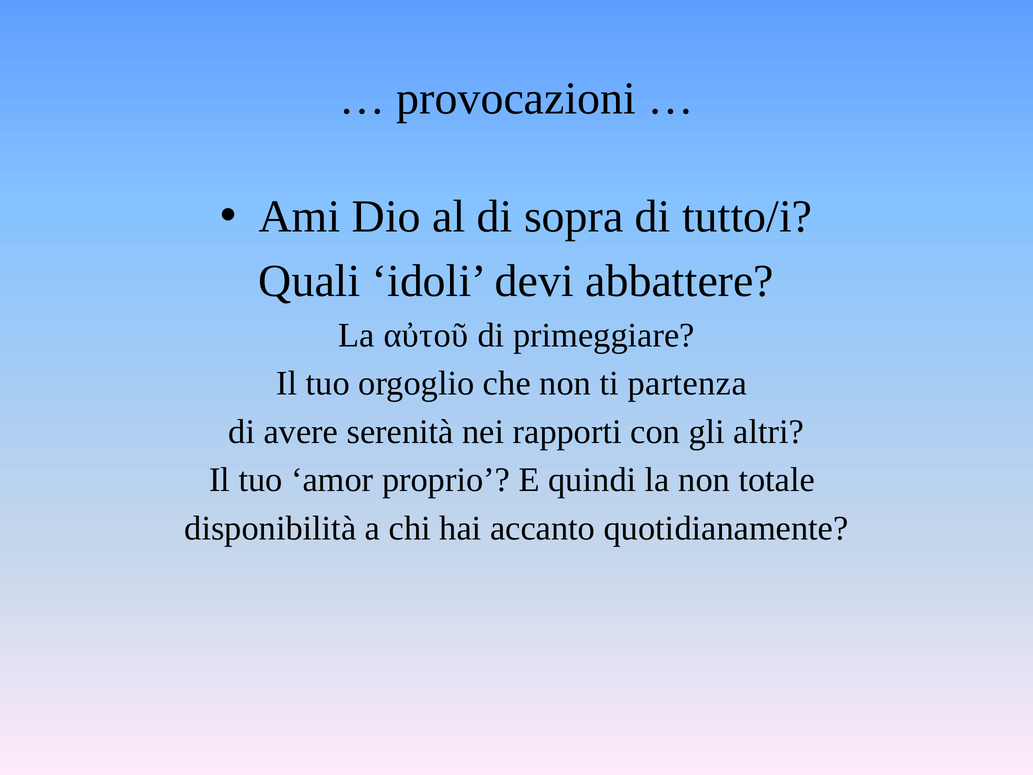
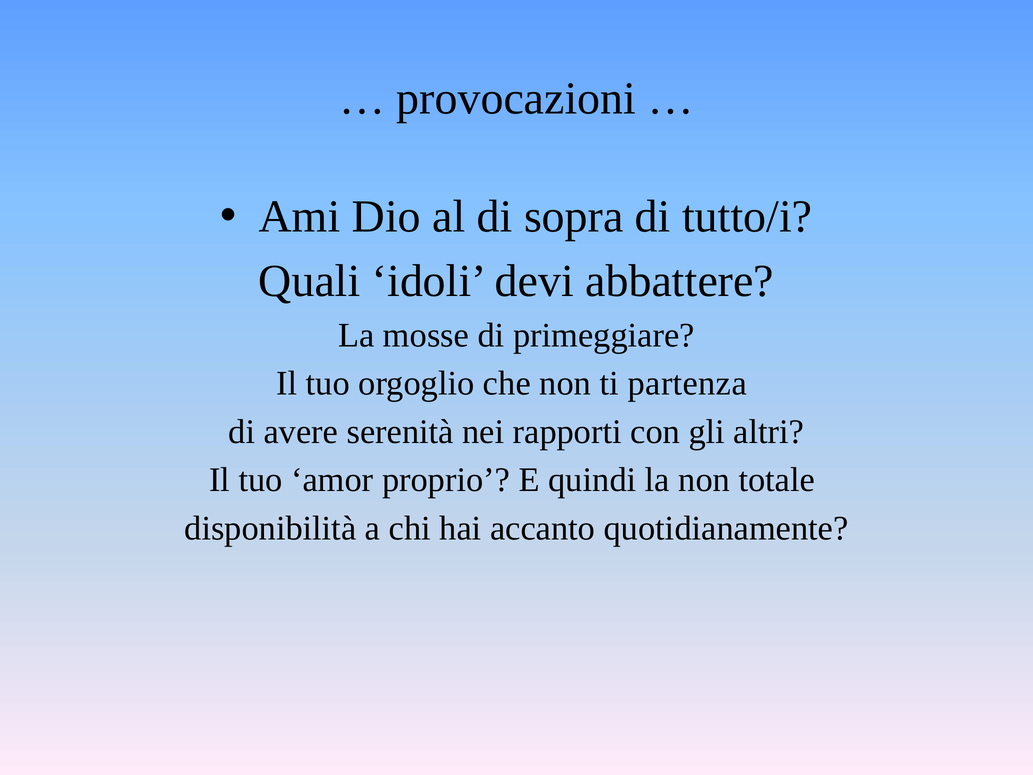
αὐτοῦ: αὐτοῦ -> mosse
